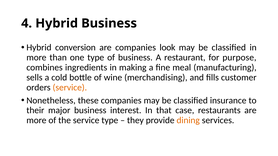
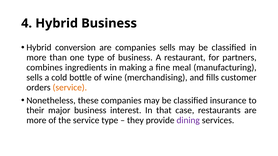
companies look: look -> sells
purpose: purpose -> partners
dining colour: orange -> purple
